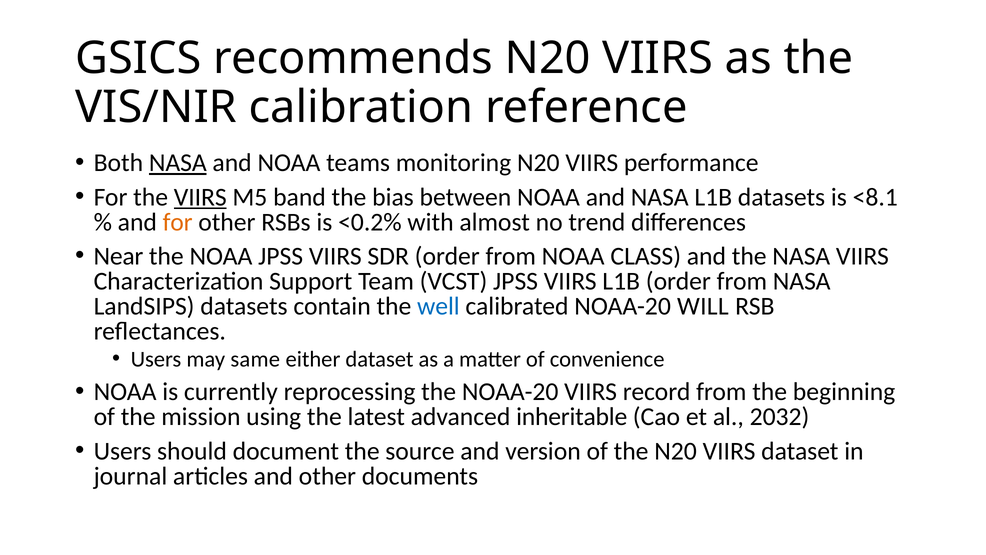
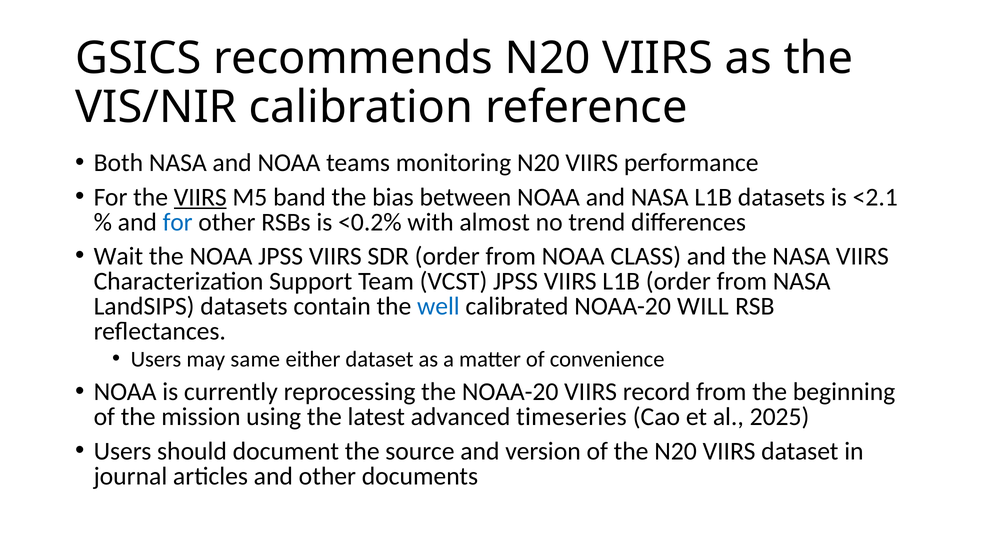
NASA at (178, 163) underline: present -> none
<8.1: <8.1 -> <2.1
for at (178, 222) colour: orange -> blue
Near: Near -> Wait
inheritable: inheritable -> timeseries
2032: 2032 -> 2025
